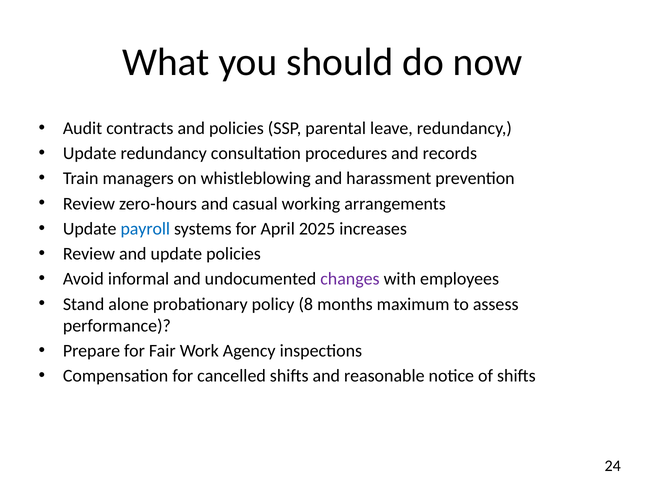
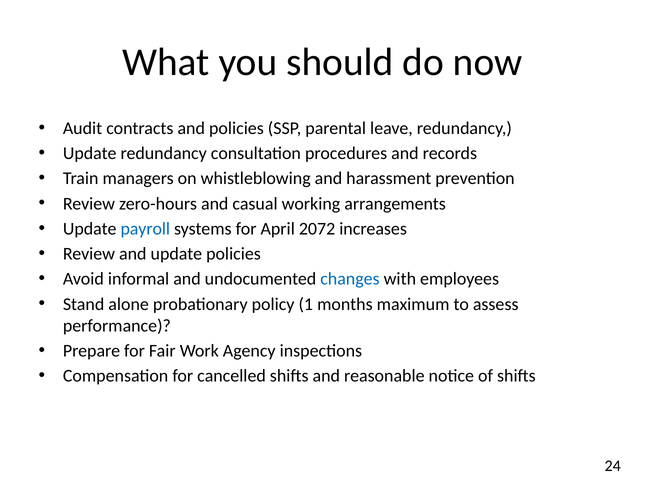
2025: 2025 -> 2072
changes colour: purple -> blue
8: 8 -> 1
